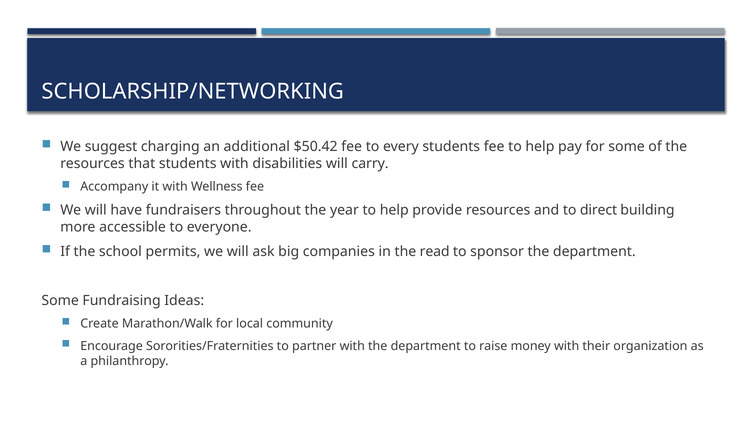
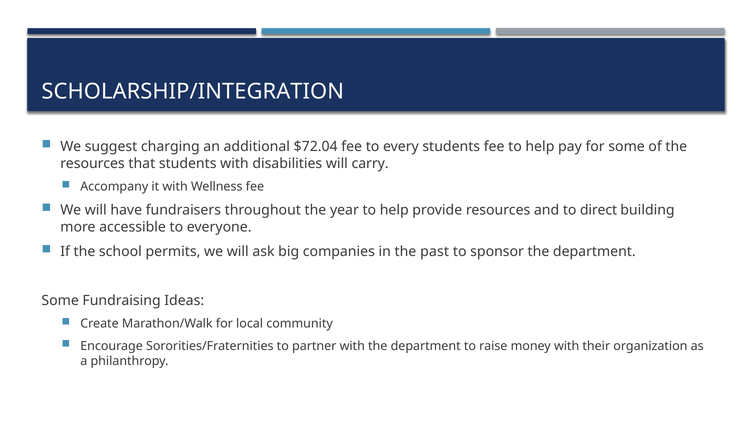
SCHOLARSHIP/NETWORKING: SCHOLARSHIP/NETWORKING -> SCHOLARSHIP/INTEGRATION
$50.42: $50.42 -> $72.04
read: read -> past
